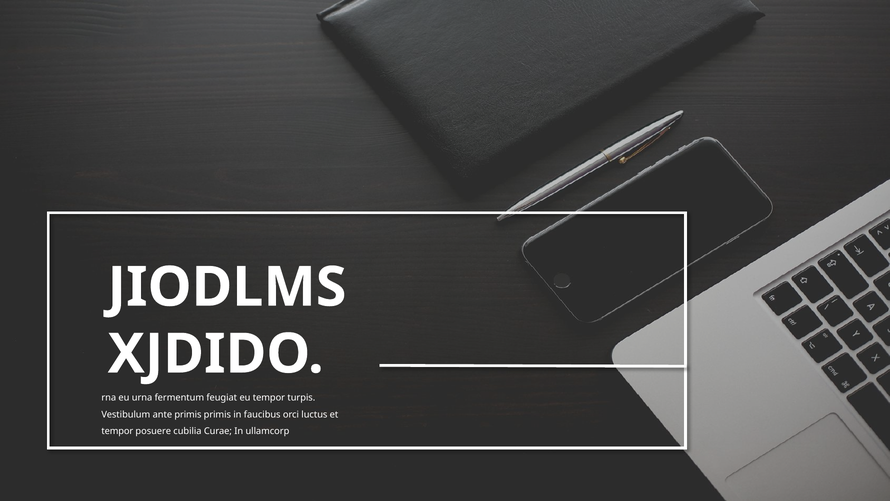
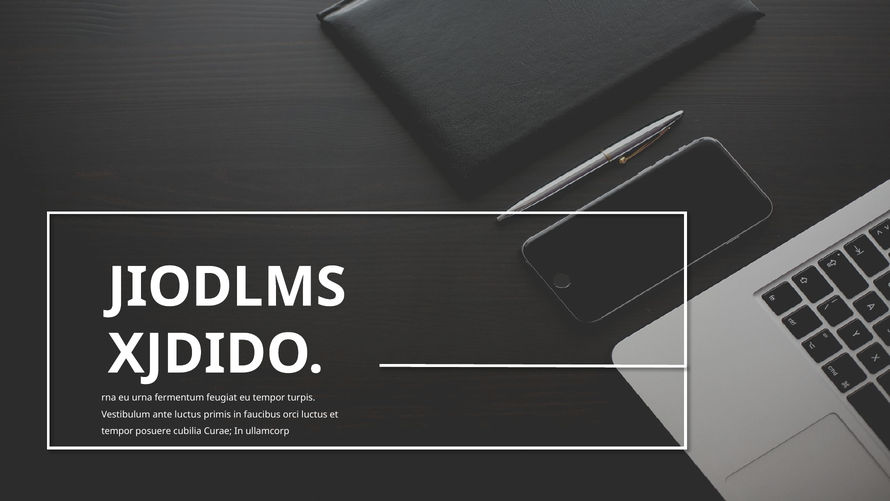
ante primis: primis -> luctus
